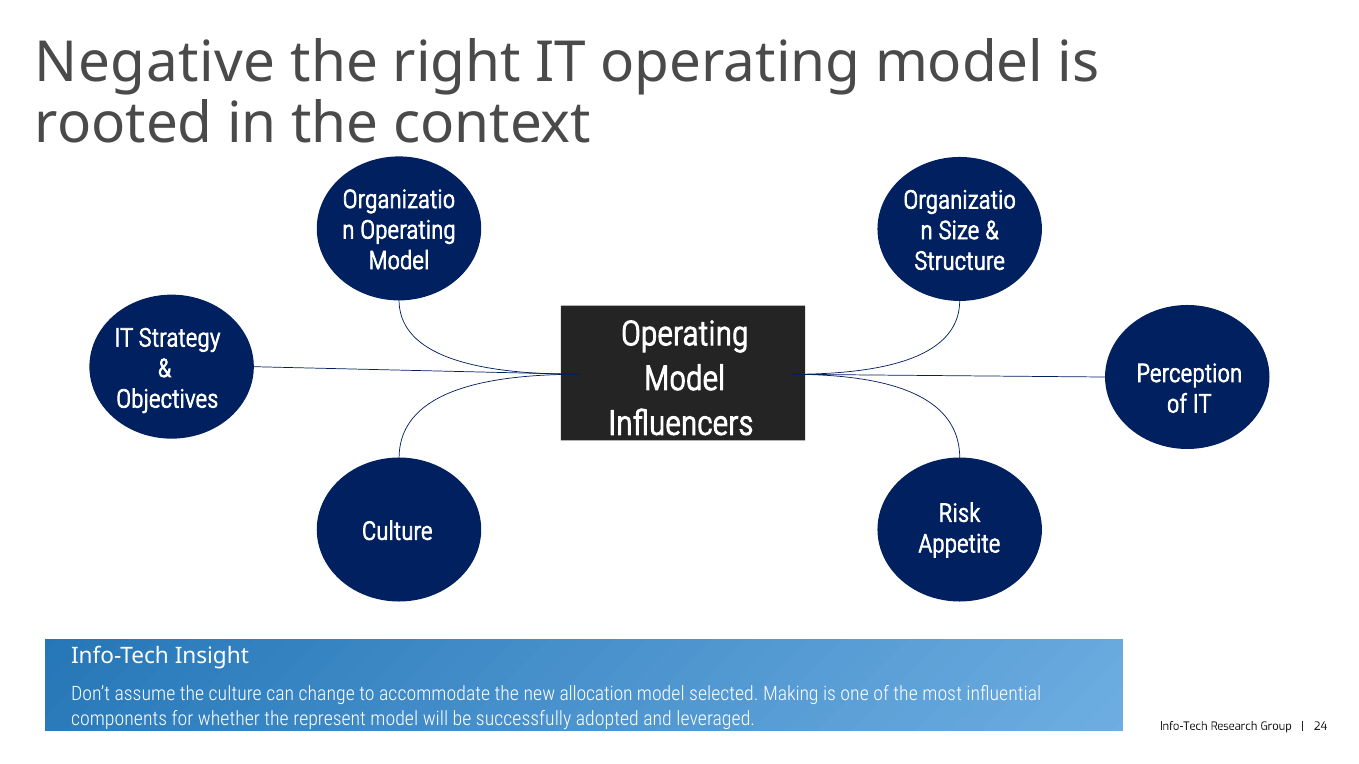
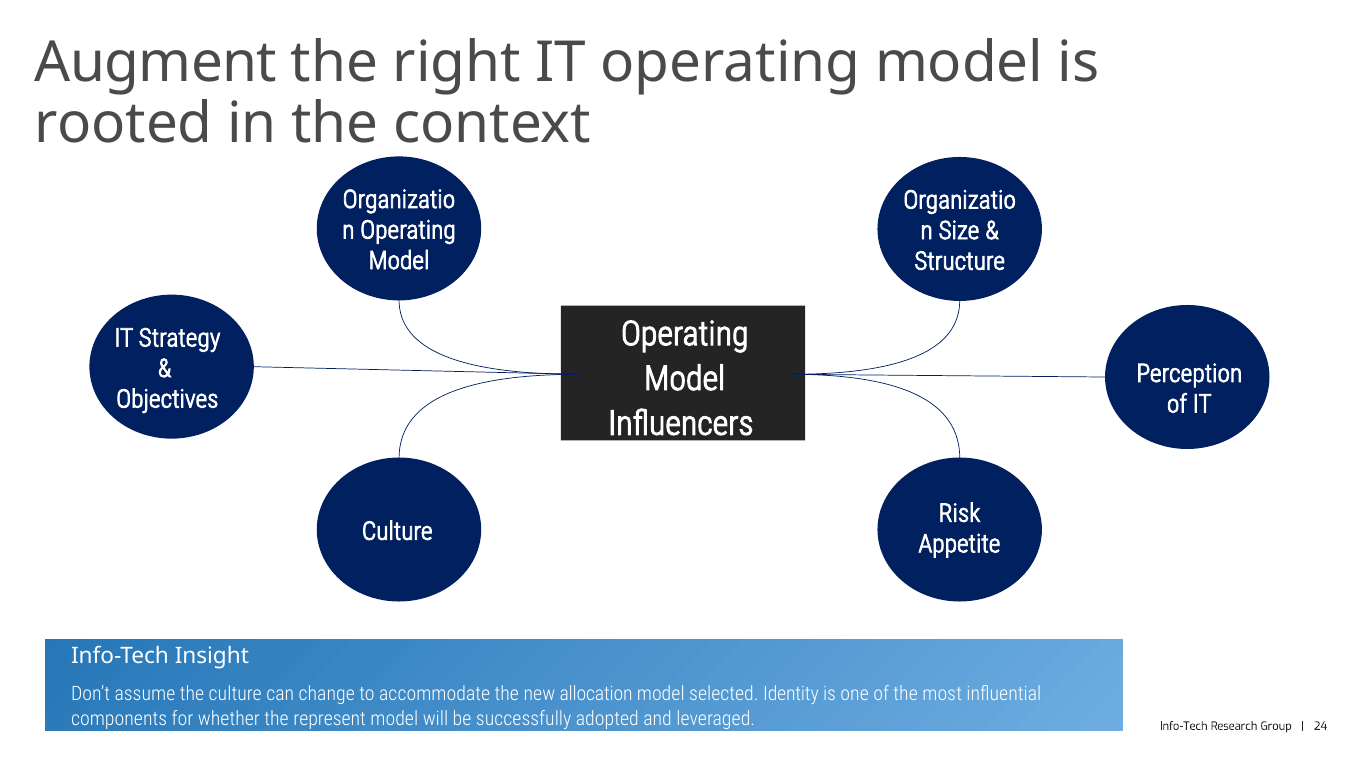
Negative: Negative -> Augment
Making: Making -> Identity
